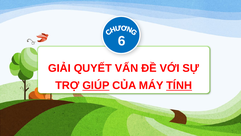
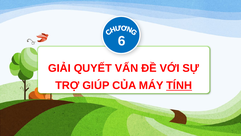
GIÚP underline: present -> none
